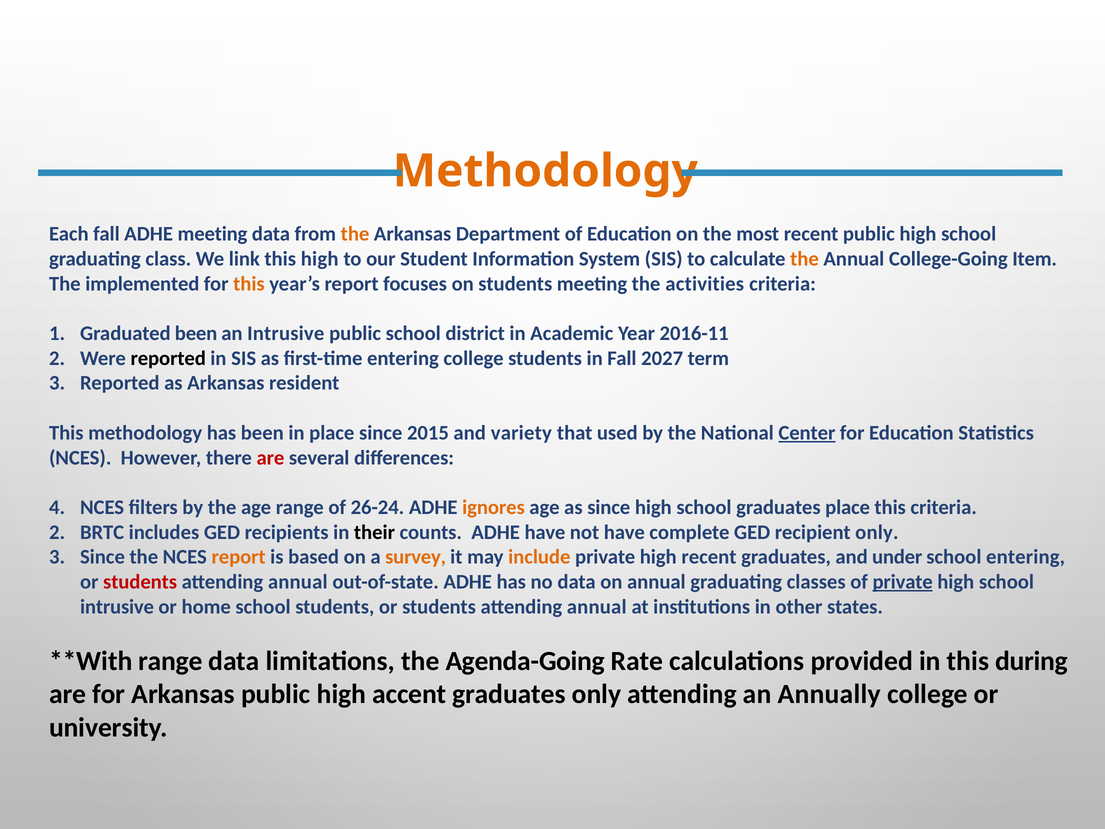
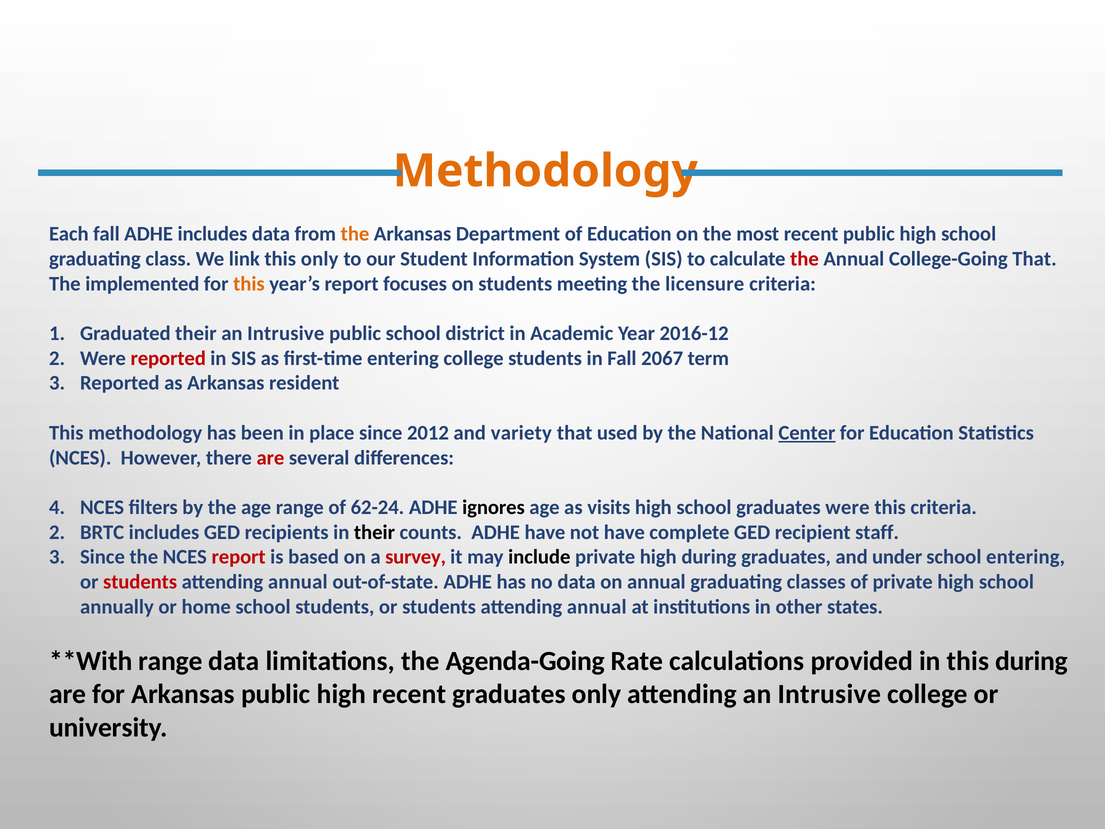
ADHE meeting: meeting -> includes
this high: high -> only
the at (805, 259) colour: orange -> red
College-Going Item: Item -> That
activities: activities -> licensure
Graduated been: been -> their
2016-11: 2016-11 -> 2016-12
reported at (168, 358) colour: black -> red
2027: 2027 -> 2067
2015: 2015 -> 2012
26-24: 26-24 -> 62-24
ignores colour: orange -> black
as since: since -> visits
graduates place: place -> were
recipient only: only -> staff
report at (239, 557) colour: orange -> red
survey colour: orange -> red
include colour: orange -> black
high recent: recent -> during
private at (903, 582) underline: present -> none
intrusive at (117, 607): intrusive -> annually
high accent: accent -> recent
attending an Annually: Annually -> Intrusive
